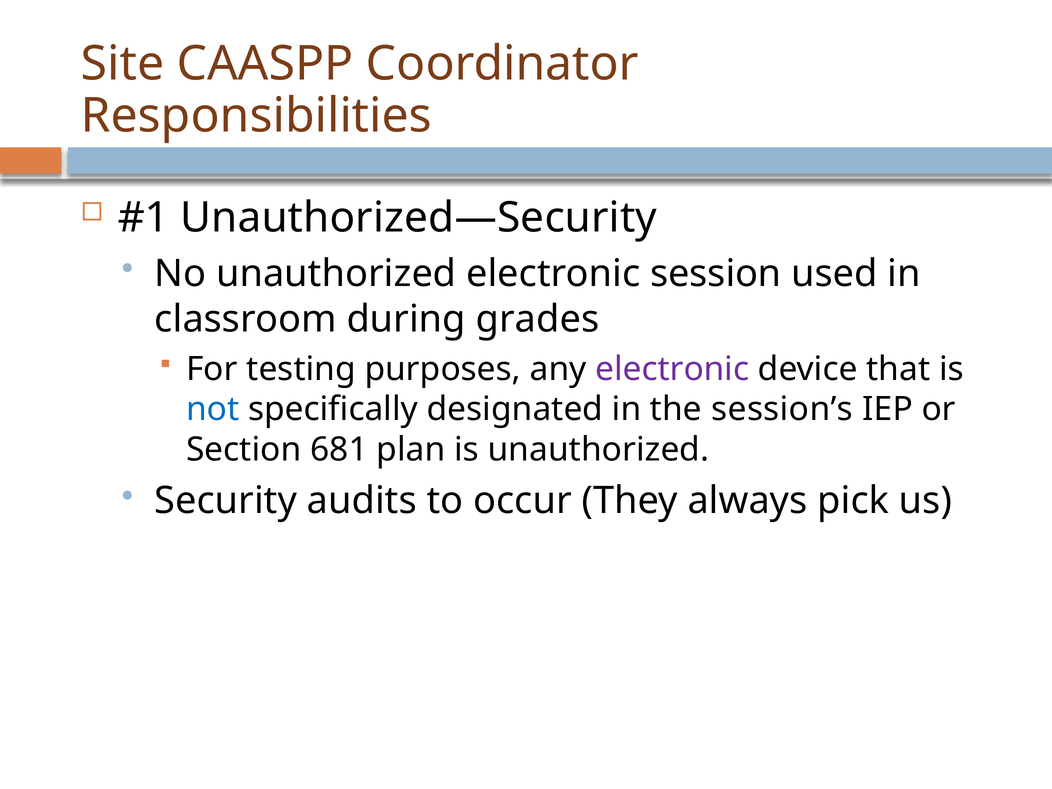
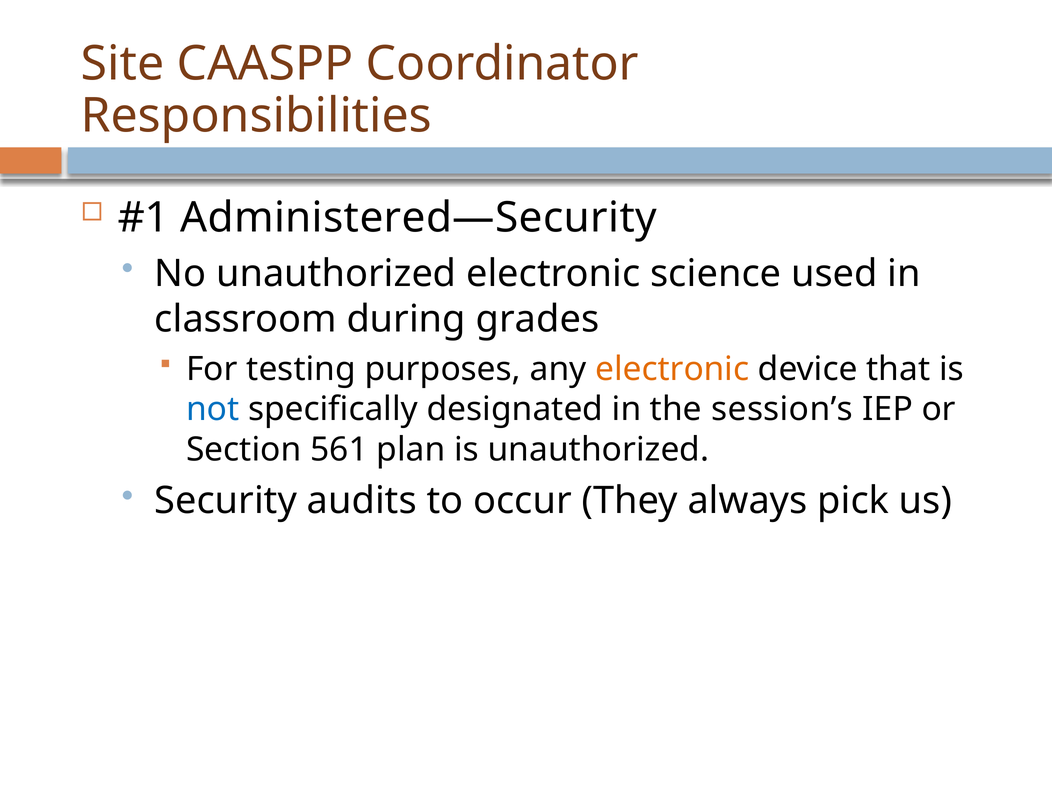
Unauthorized—Security: Unauthorized—Security -> Administered—Security
session: session -> science
electronic at (672, 369) colour: purple -> orange
681: 681 -> 561
